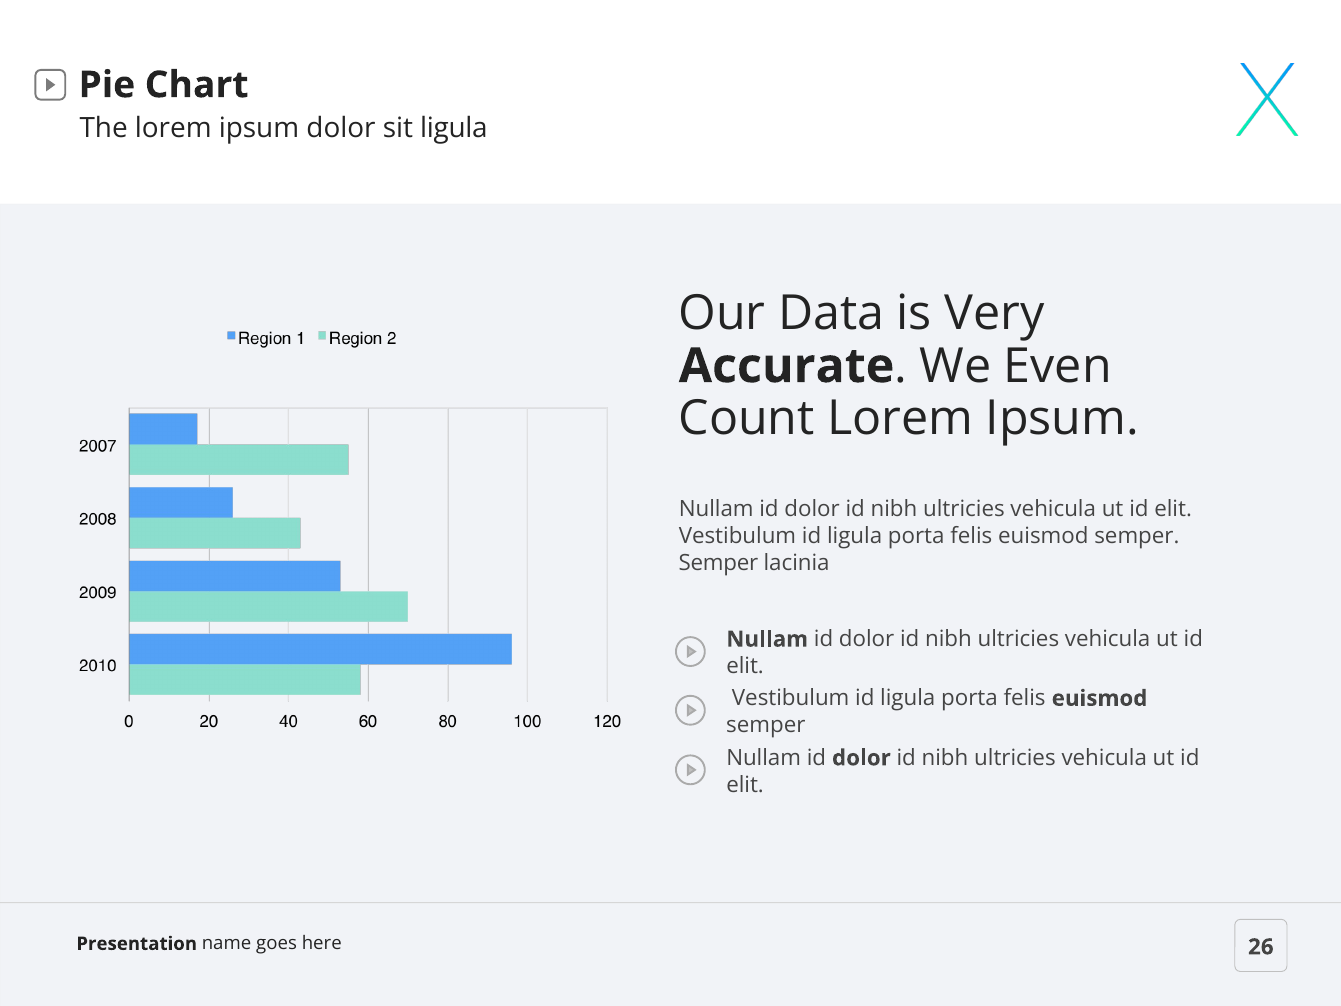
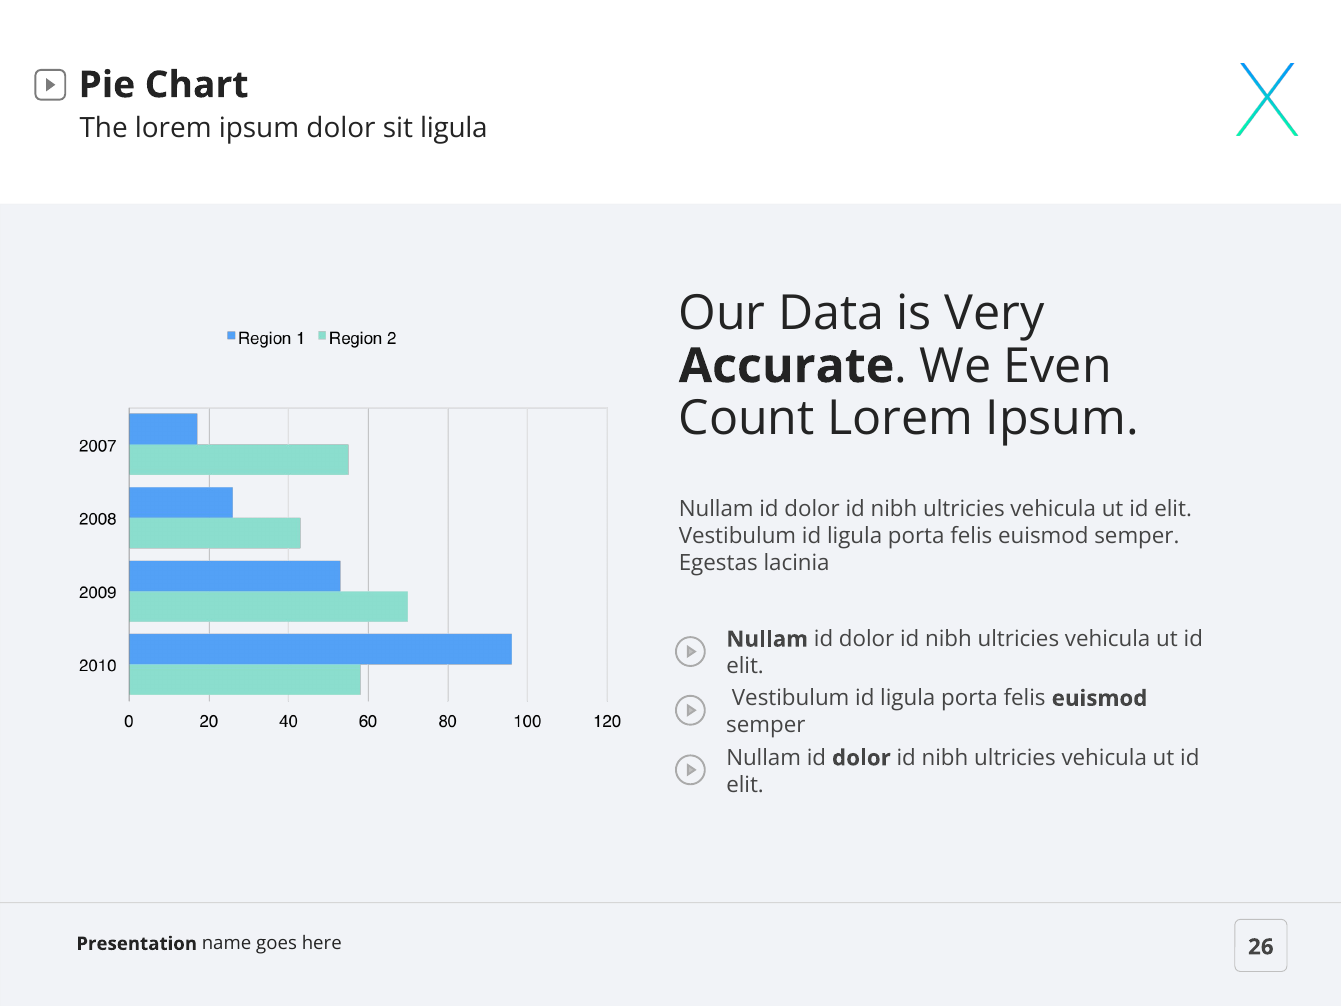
Semper at (718, 563): Semper -> Egestas
